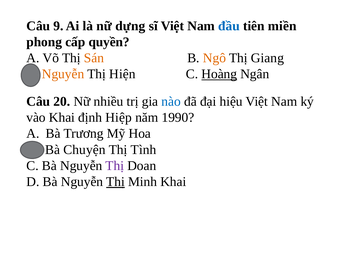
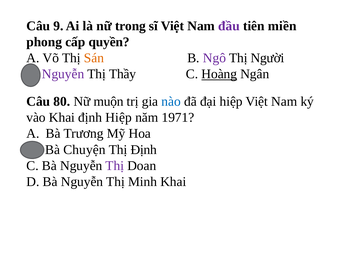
dựng: dựng -> trong
đầu colour: blue -> purple
Ngô colour: orange -> purple
Giang: Giang -> Người
Nguyễn at (63, 74) colour: orange -> purple
Hiện: Hiện -> Thầy
20: 20 -> 80
nhiều: nhiều -> muộn
đại hiệu: hiệu -> hiệp
1990: 1990 -> 1971
Thị Tình: Tình -> Định
Thị at (115, 182) underline: present -> none
